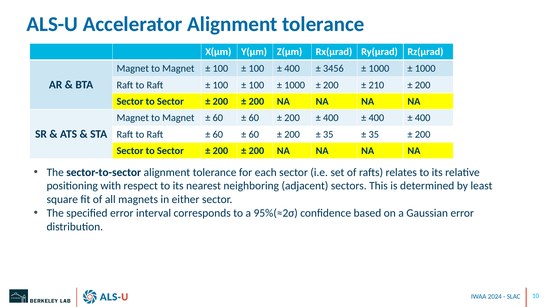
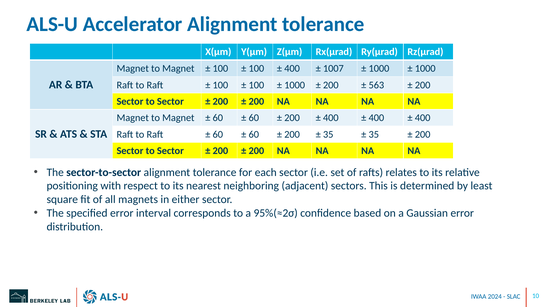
3456: 3456 -> 1007
210: 210 -> 563
